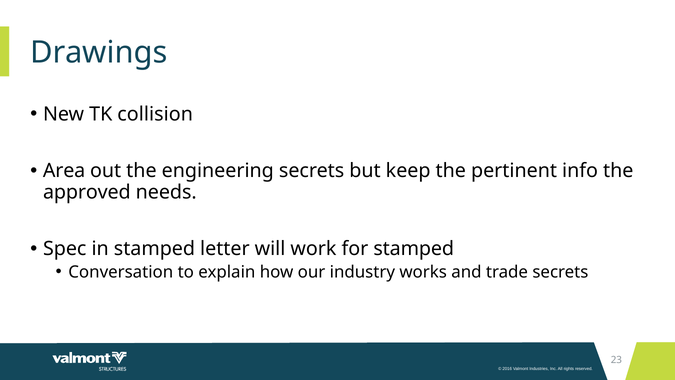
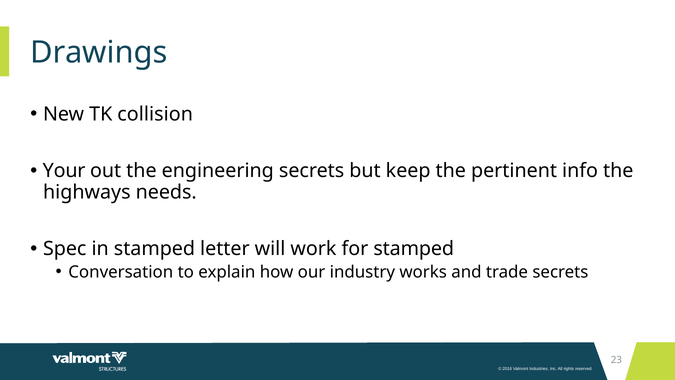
Area: Area -> Your
approved: approved -> highways
